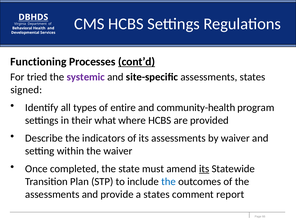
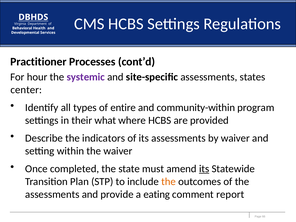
Functioning: Functioning -> Practitioner
cont’d underline: present -> none
tried: tried -> hour
signed: signed -> center
community-health: community-health -> community-within
the at (169, 182) colour: blue -> orange
a states: states -> eating
